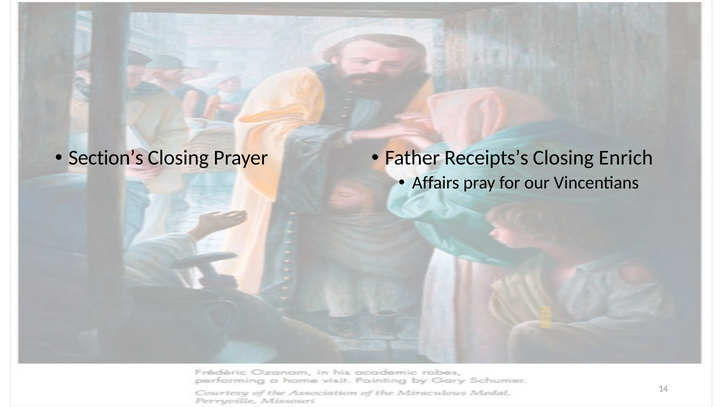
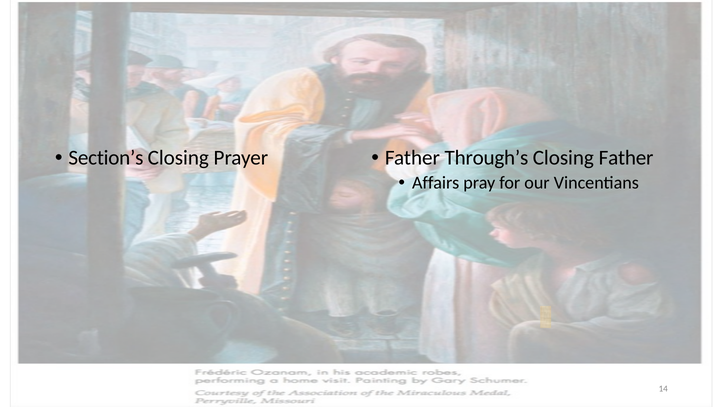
Receipts’s: Receipts’s -> Through’s
Closing Enrich: Enrich -> Father
